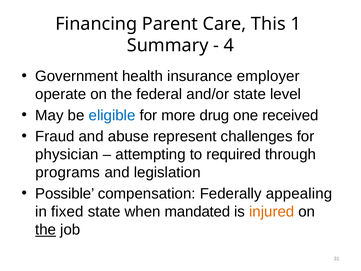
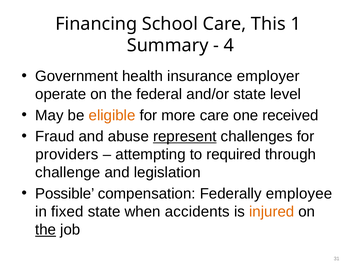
Parent: Parent -> School
eligible colour: blue -> orange
more drug: drug -> care
represent underline: none -> present
physician: physician -> providers
programs: programs -> challenge
appealing: appealing -> employee
mandated: mandated -> accidents
